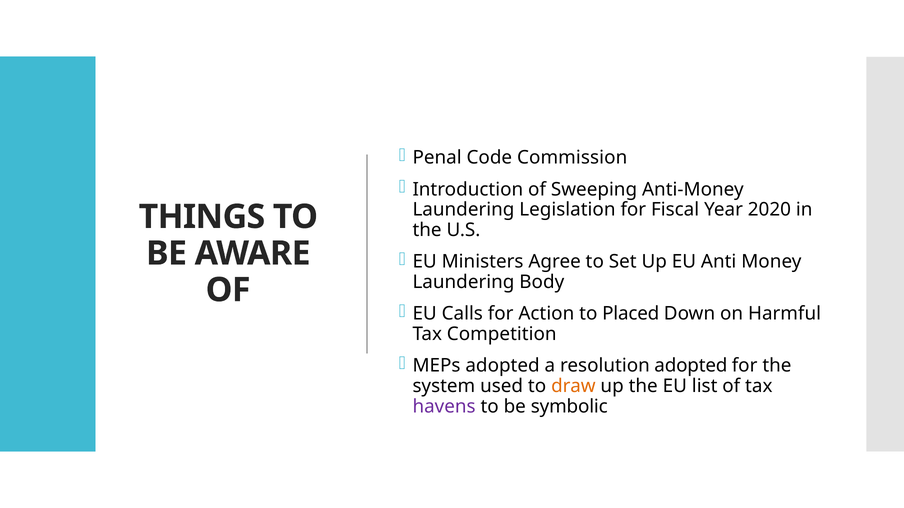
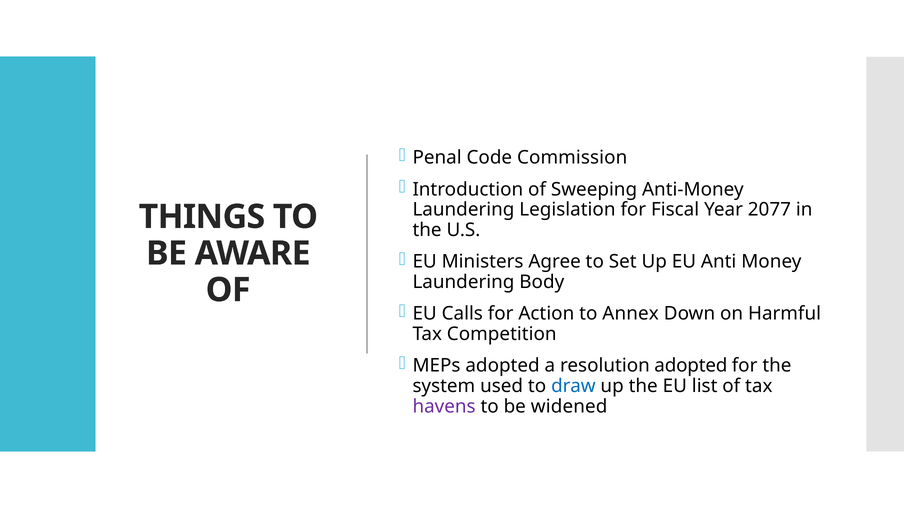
2020: 2020 -> 2077
Placed: Placed -> Annex
draw colour: orange -> blue
symbolic: symbolic -> widened
